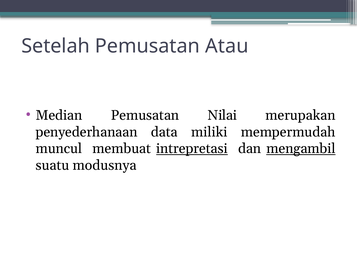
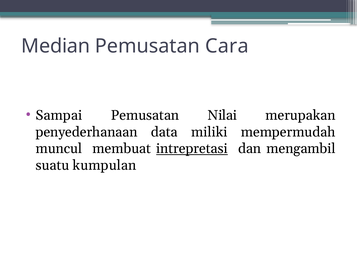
Setelah: Setelah -> Median
Atau: Atau -> Cara
Median: Median -> Sampai
mengambil underline: present -> none
modusnya: modusnya -> kumpulan
